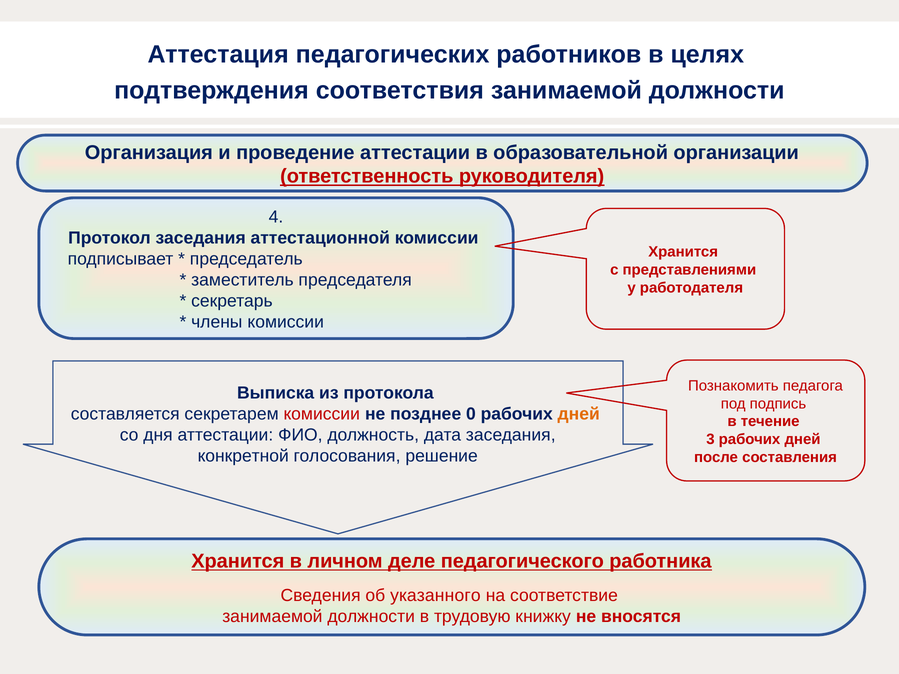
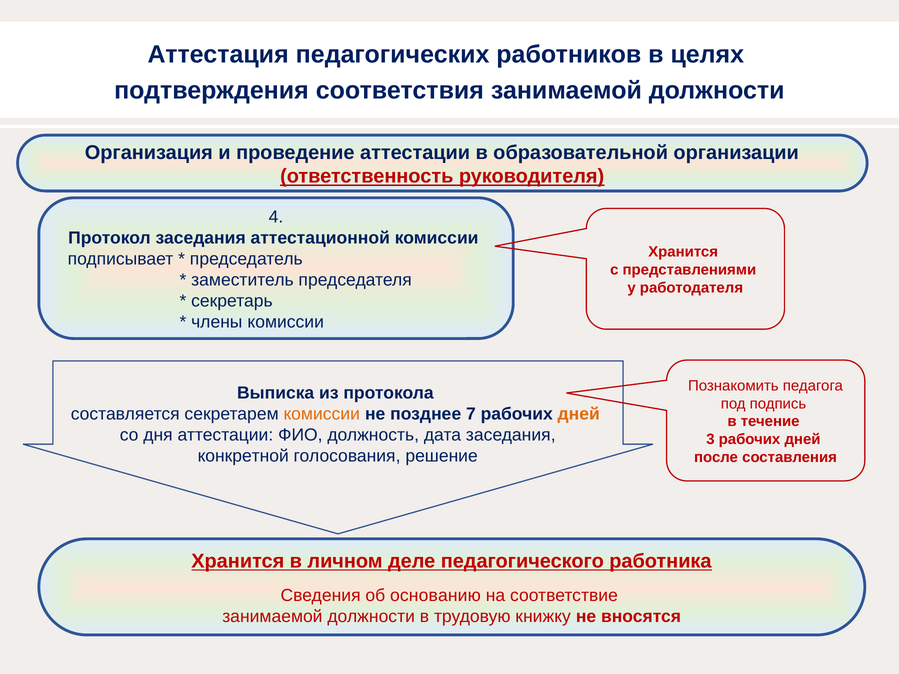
комиссии at (322, 414) colour: red -> orange
0: 0 -> 7
указанного: указанного -> основанию
